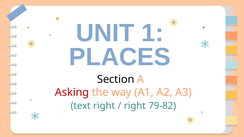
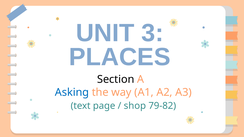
1: 1 -> 3
Asking colour: red -> blue
text right: right -> page
right at (135, 106): right -> shop
